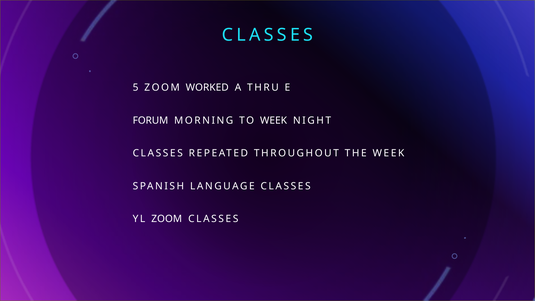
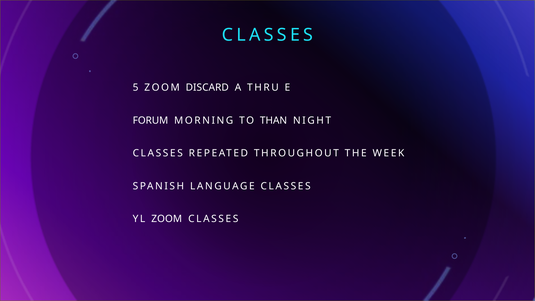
WORKED: WORKED -> DISCARD
TO WEEK: WEEK -> THAN
